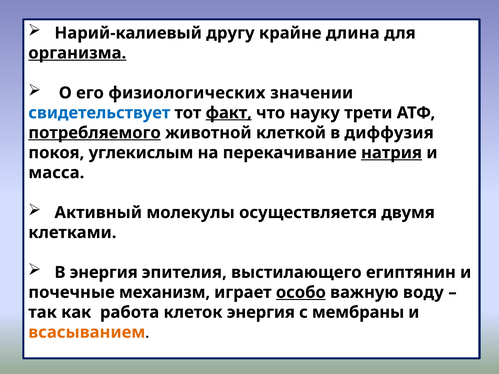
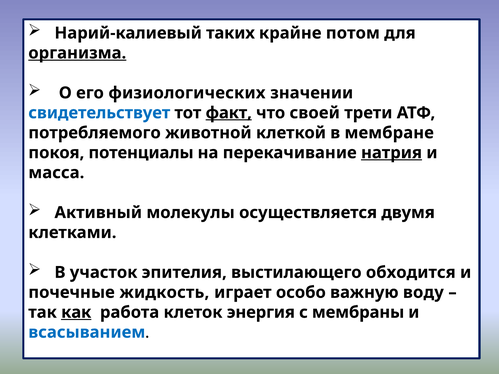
другу: другу -> таких
длина: длина -> потом
науку: науку -> своей
потребляемого underline: present -> none
диффузия: диффузия -> мембране
углекислым: углекислым -> потенциалы
В энергия: энергия -> участок
египтянин: египтянин -> обходится
механизм: механизм -> жидкость
особо underline: present -> none
как underline: none -> present
всасыванием colour: orange -> blue
